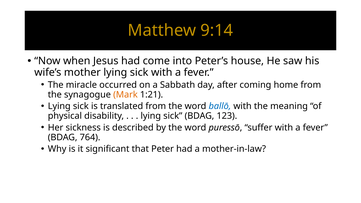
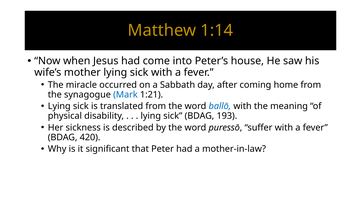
9:14: 9:14 -> 1:14
Mark colour: orange -> blue
123: 123 -> 193
764: 764 -> 420
